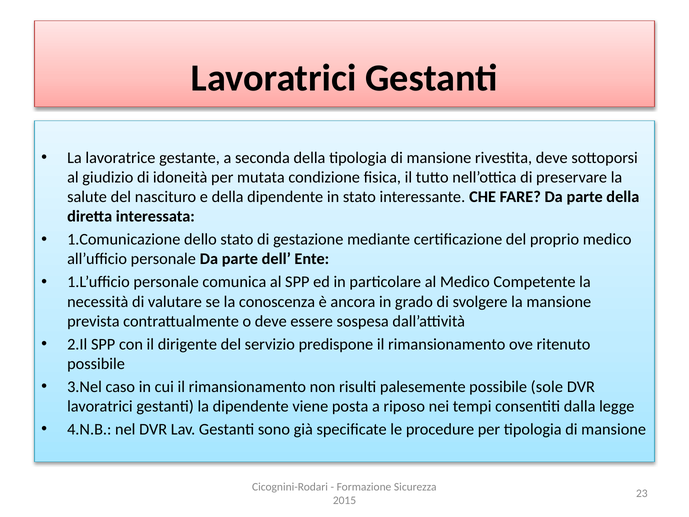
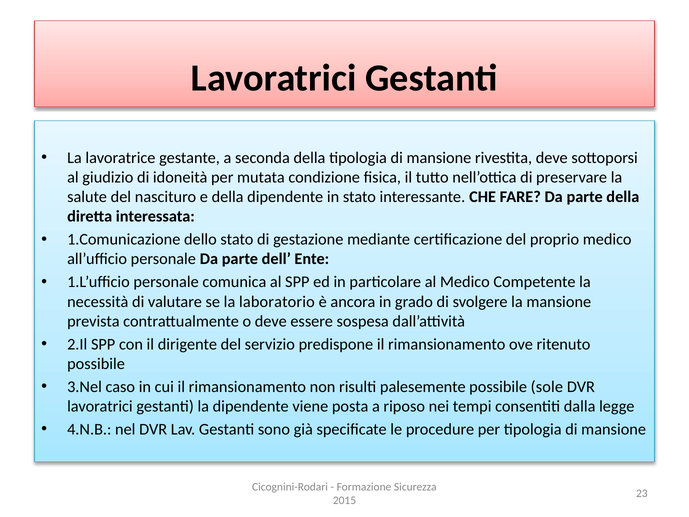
conoscenza: conoscenza -> laboratorio
